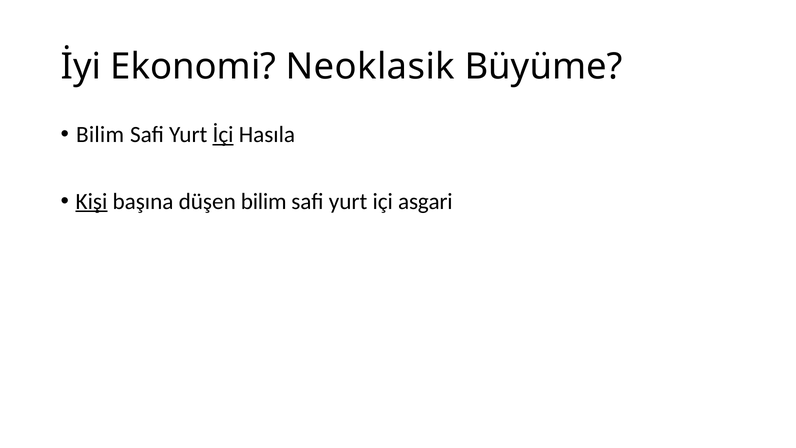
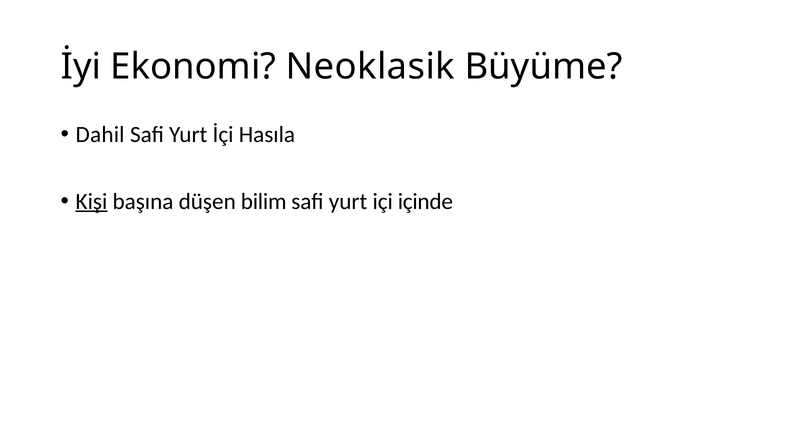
Bilim at (100, 135): Bilim -> Dahil
İçi underline: present -> none
asgari: asgari -> içinde
